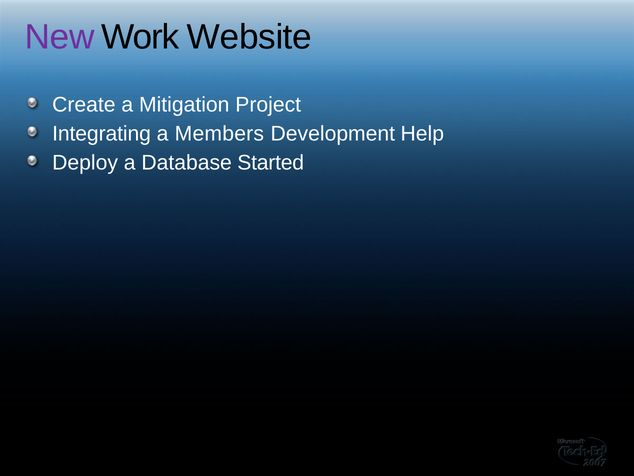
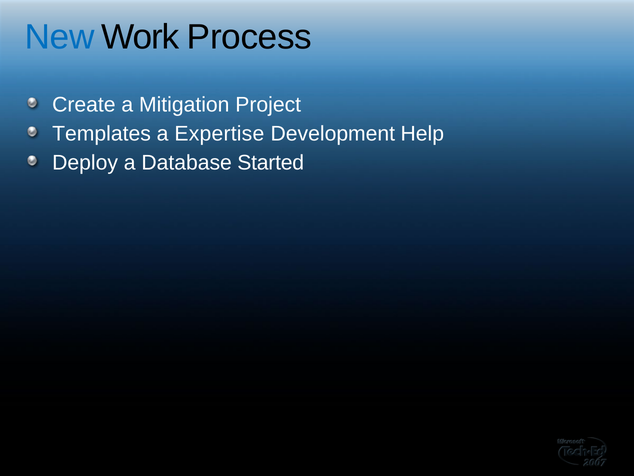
New colour: purple -> blue
Website: Website -> Process
Integrating: Integrating -> Templates
Members: Members -> Expertise
